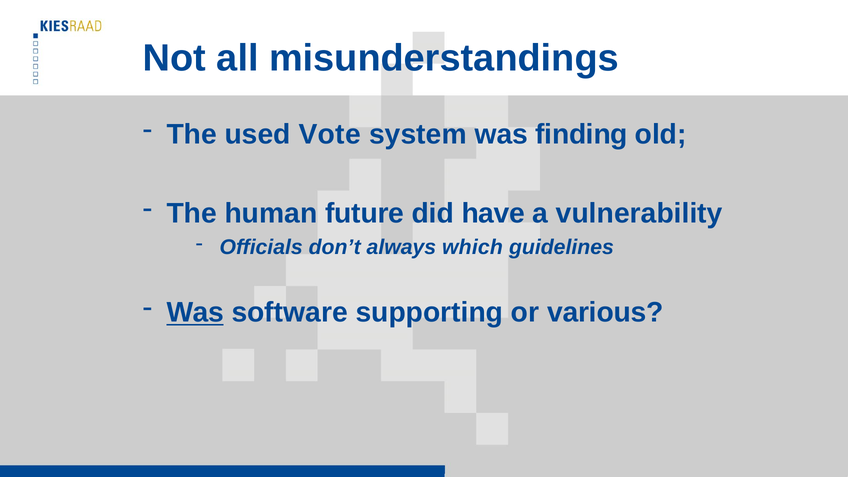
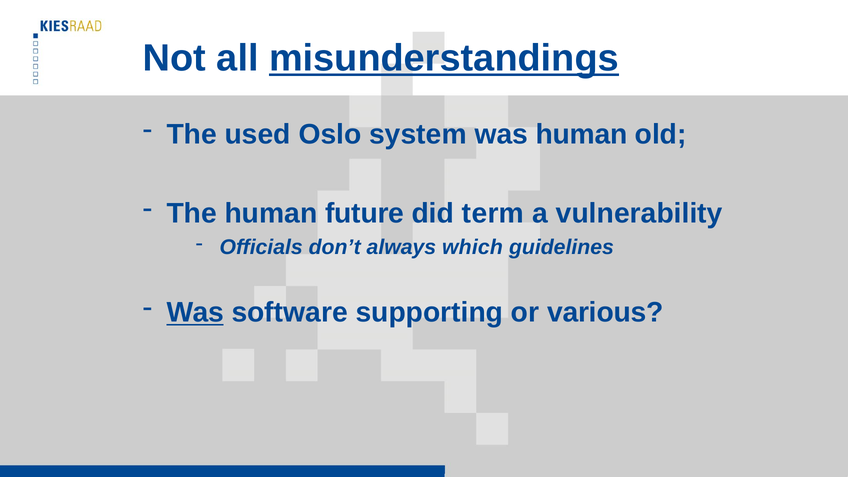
misunderstandings underline: none -> present
Vote: Vote -> Oslo
was finding: finding -> human
have: have -> term
